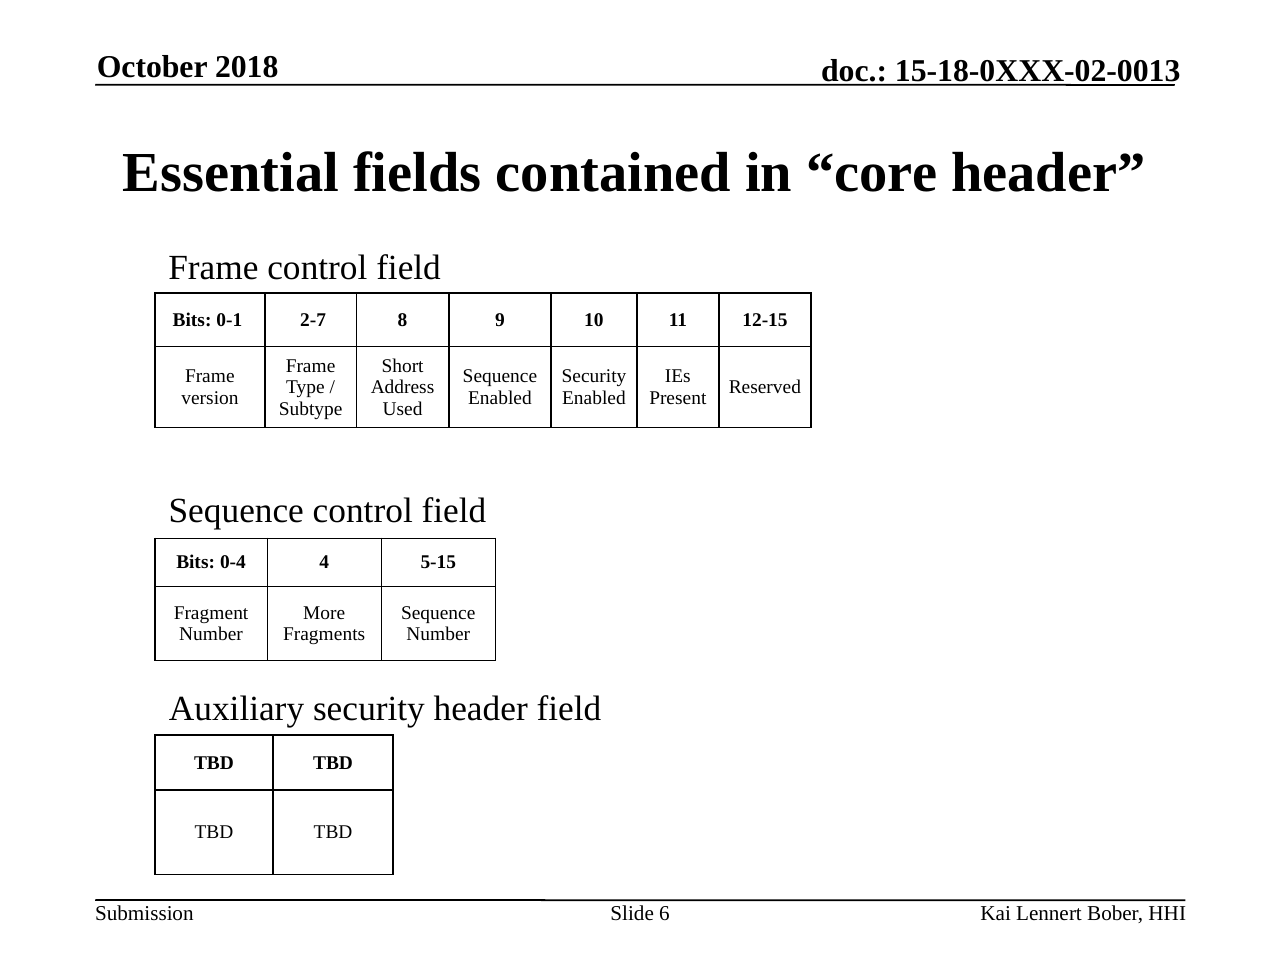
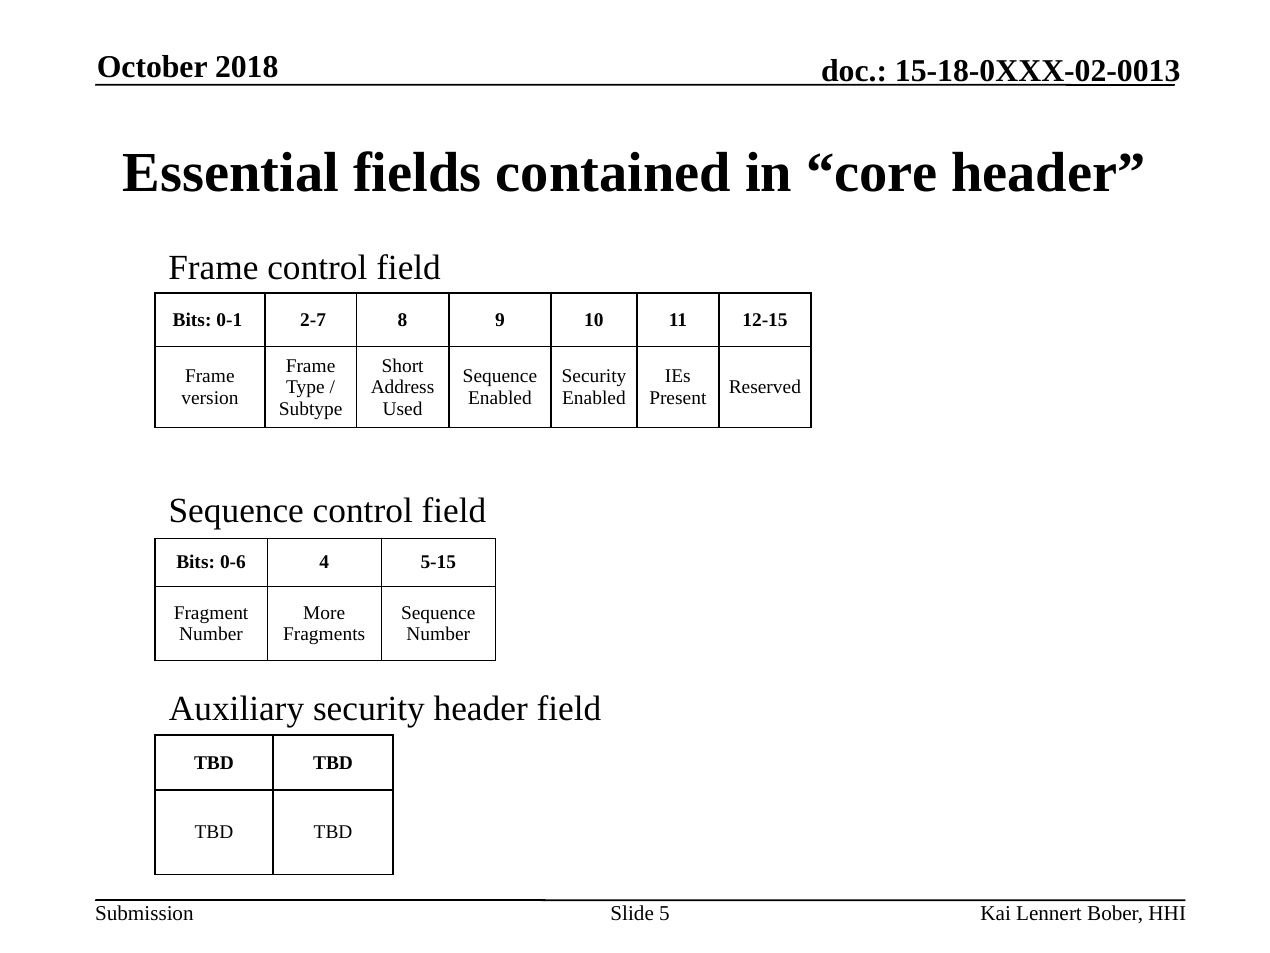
0-4: 0-4 -> 0-6
6: 6 -> 5
